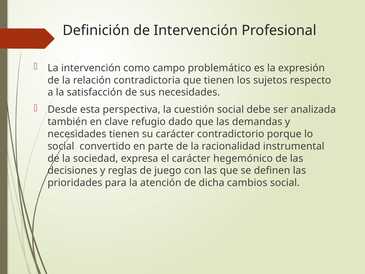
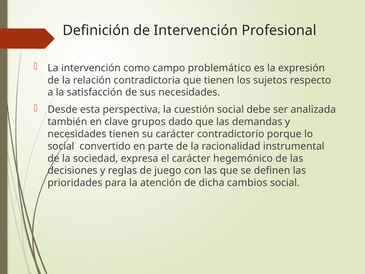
refugio: refugio -> grupos
